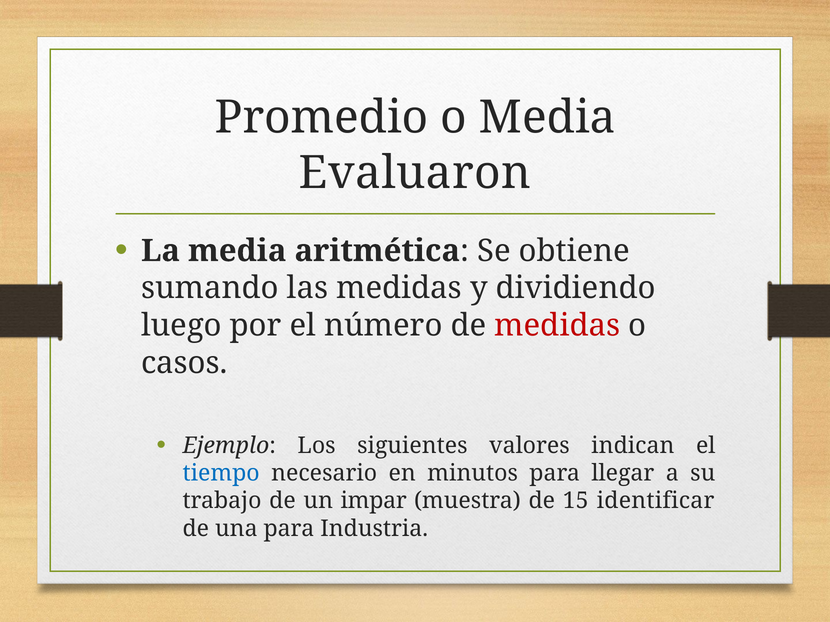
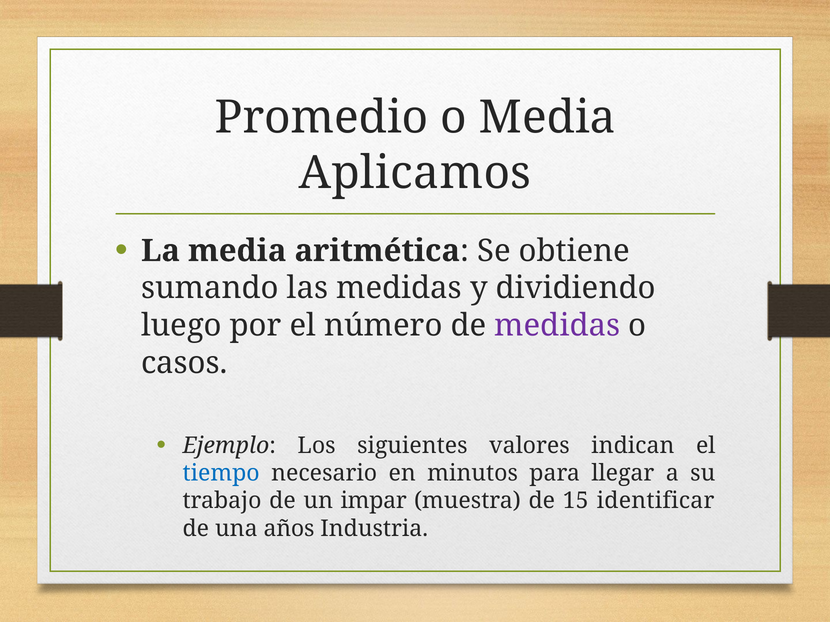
Evaluaron: Evaluaron -> Aplicamos
medidas at (557, 326) colour: red -> purple
una para: para -> años
